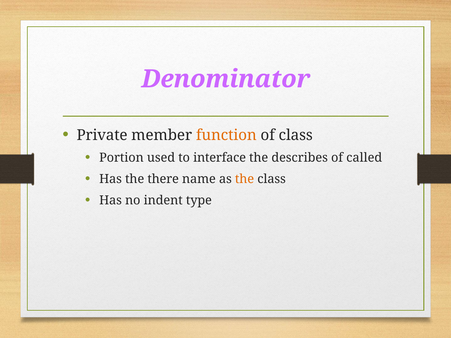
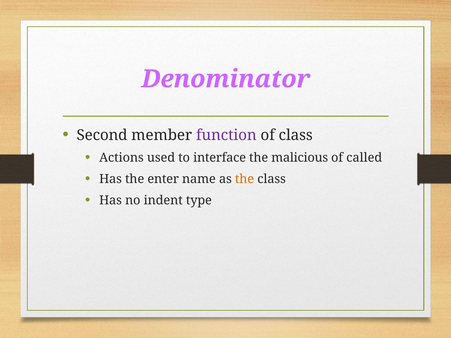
Private: Private -> Second
function colour: orange -> purple
Portion: Portion -> Actions
describes: describes -> malicious
there: there -> enter
